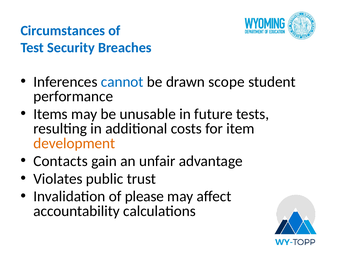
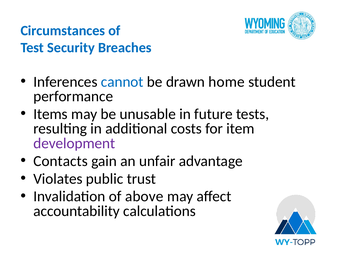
scope: scope -> home
development colour: orange -> purple
please: please -> above
